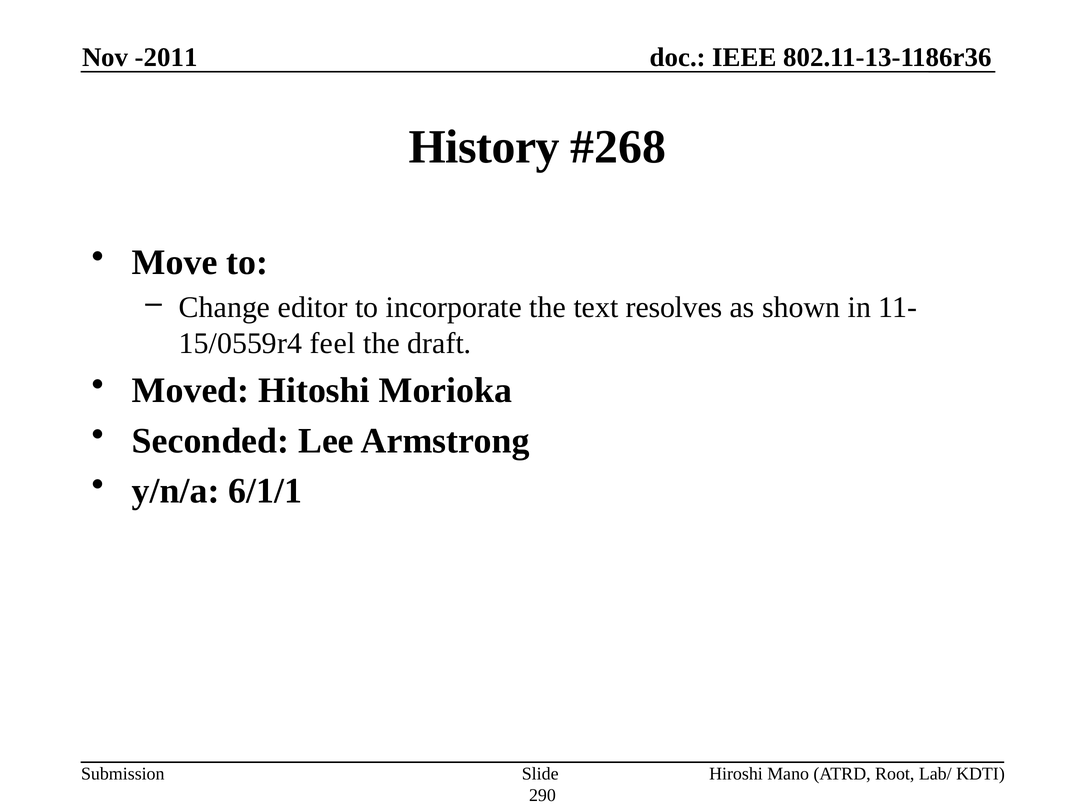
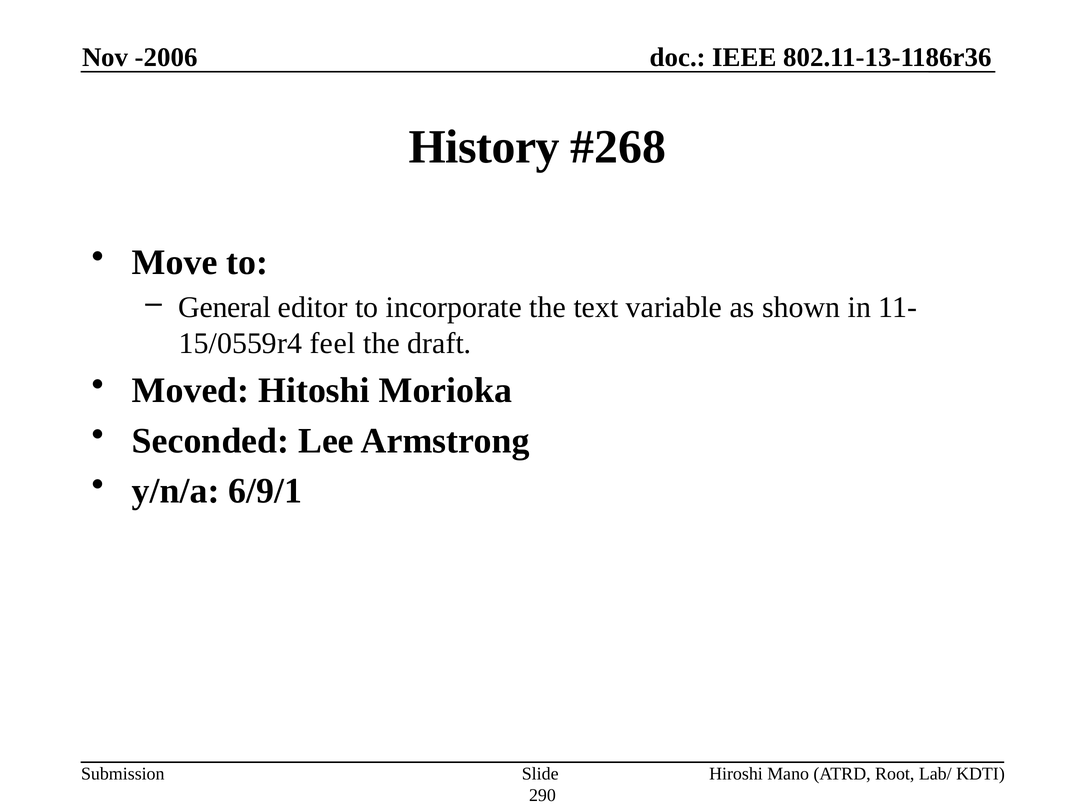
-2011: -2011 -> -2006
Change: Change -> General
resolves: resolves -> variable
6/1/1: 6/1/1 -> 6/9/1
